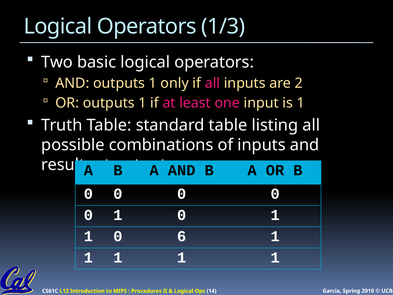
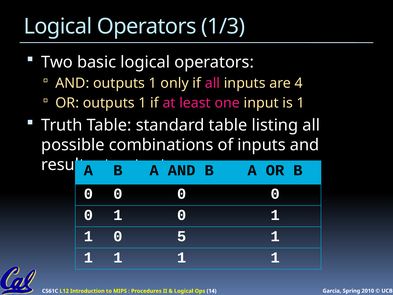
2: 2 -> 4
6: 6 -> 5
